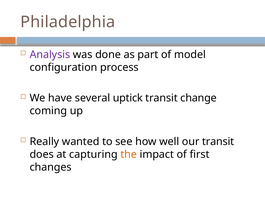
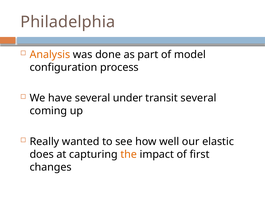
Analysis colour: purple -> orange
uptick: uptick -> under
transit change: change -> several
our transit: transit -> elastic
